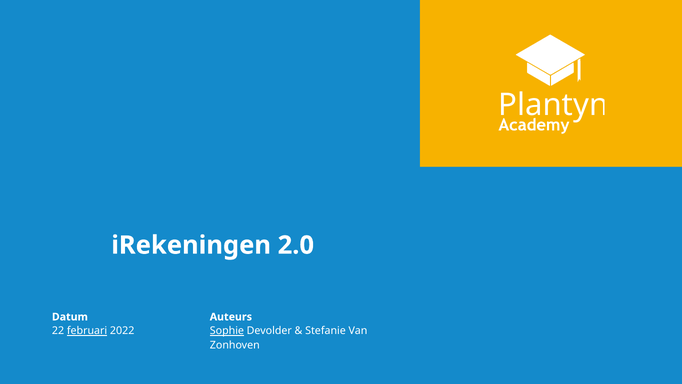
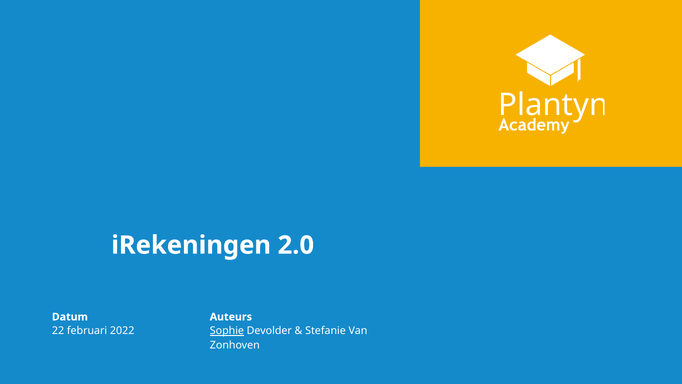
februari underline: present -> none
